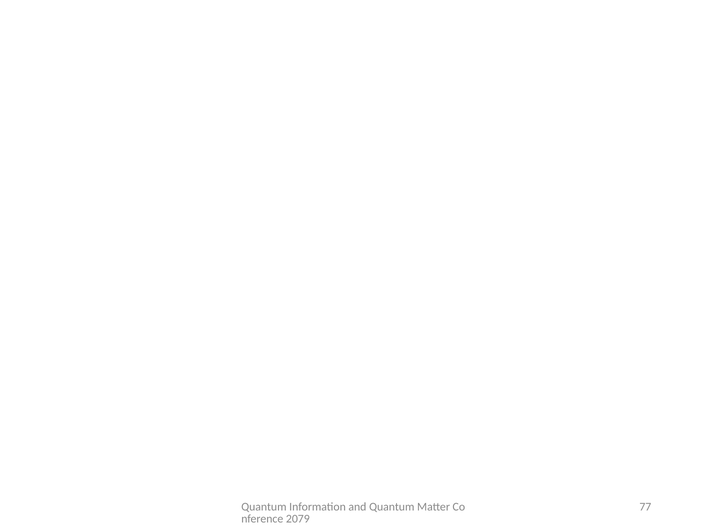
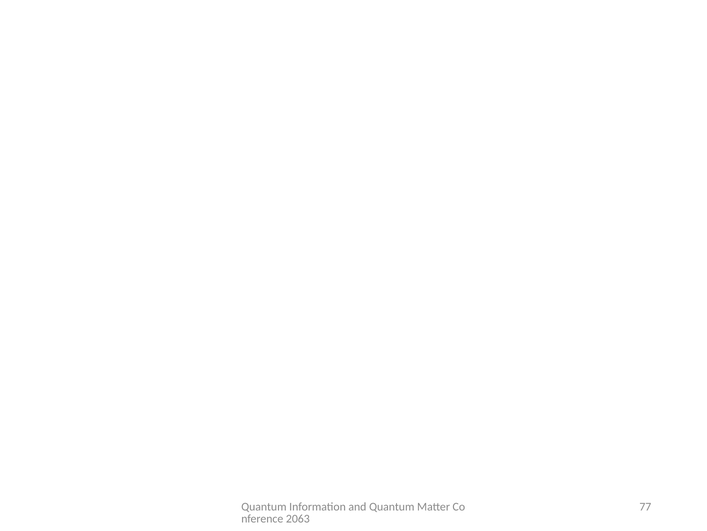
2079: 2079 -> 2063
